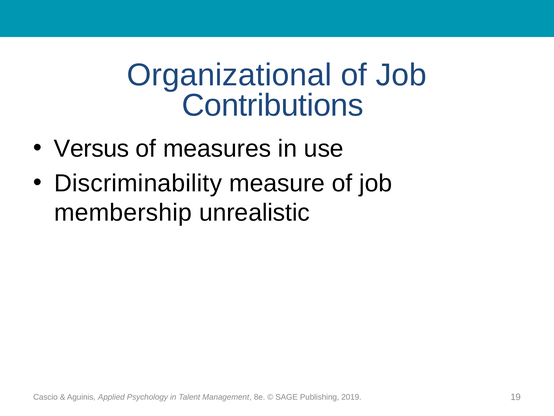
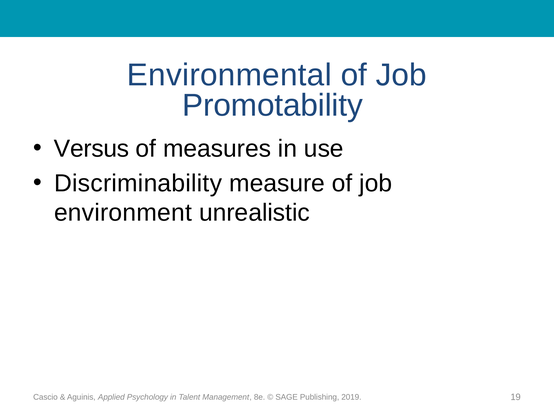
Organizational: Organizational -> Environmental
Contributions: Contributions -> Promotability
membership: membership -> environment
